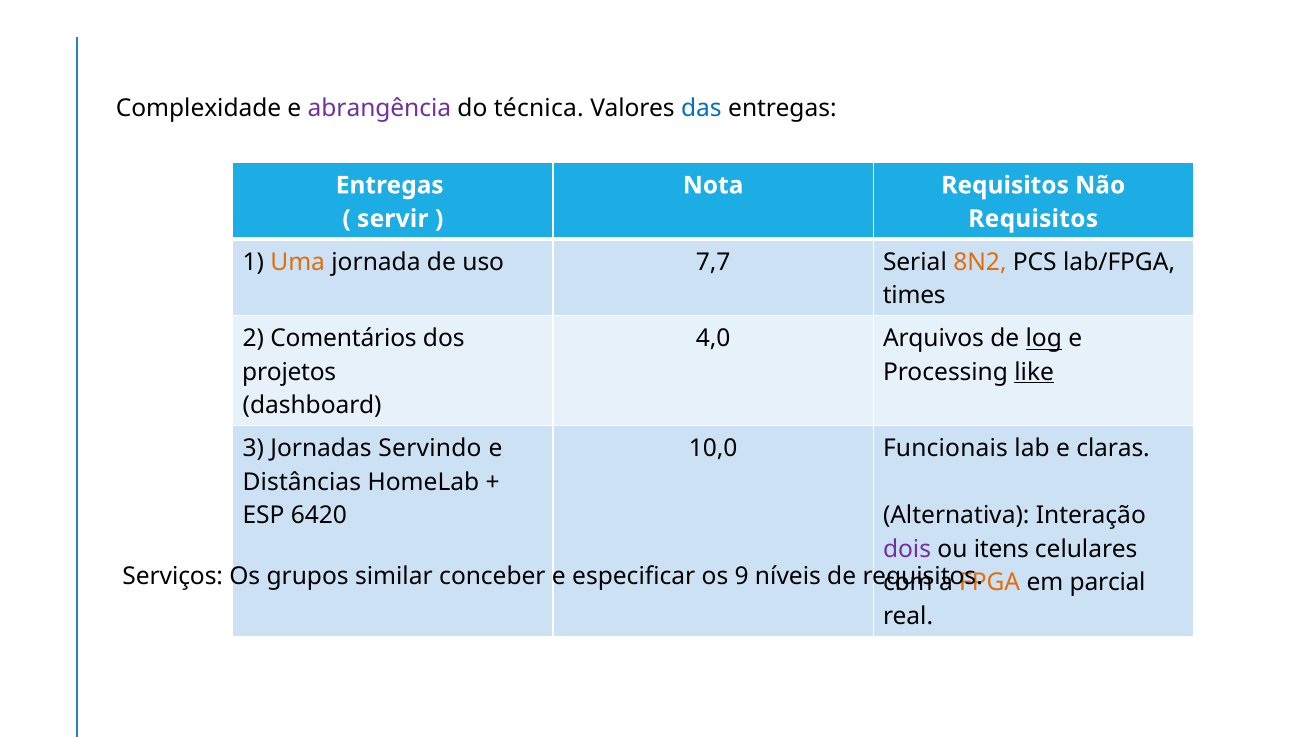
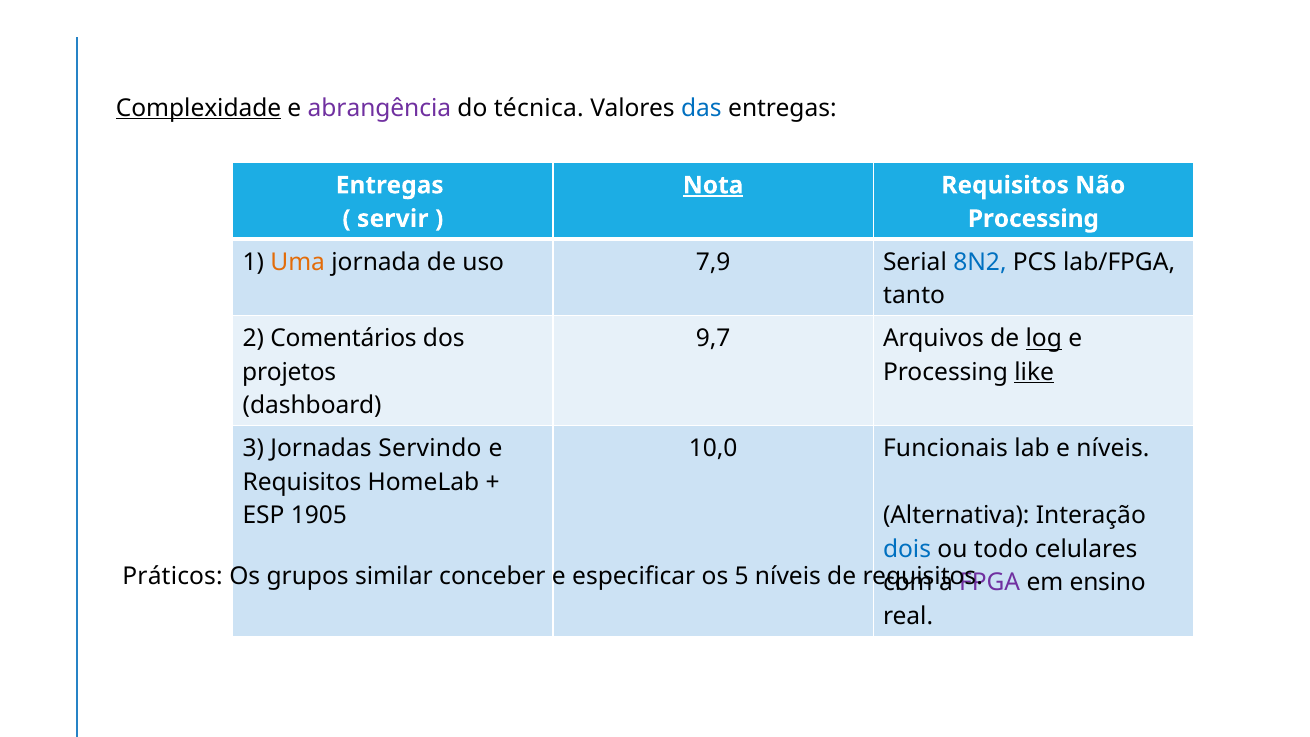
Complexidade underline: none -> present
Nota underline: none -> present
Requisitos at (1033, 219): Requisitos -> Processing
7,7: 7,7 -> 7,9
8N2 colour: orange -> blue
times: times -> tanto
4,0: 4,0 -> 9,7
e claras: claras -> níveis
Distâncias at (302, 482): Distâncias -> Requisitos
6420: 6420 -> 1905
dois colour: purple -> blue
itens: itens -> todo
Serviços: Serviços -> Práticos
9: 9 -> 5
FPGA colour: orange -> purple
parcial: parcial -> ensino
